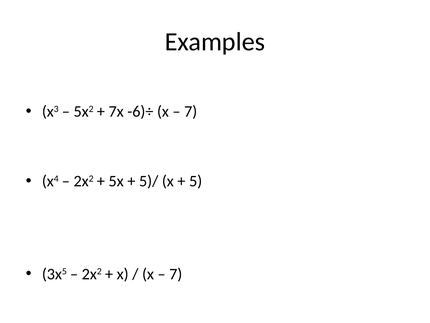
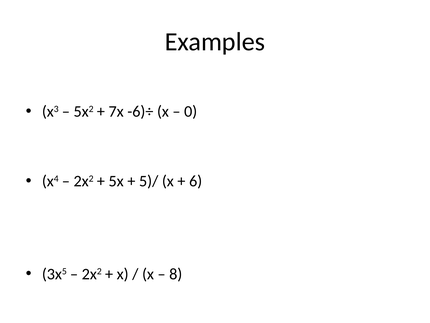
7 at (191, 111): 7 -> 0
5: 5 -> 6
7 at (176, 274): 7 -> 8
